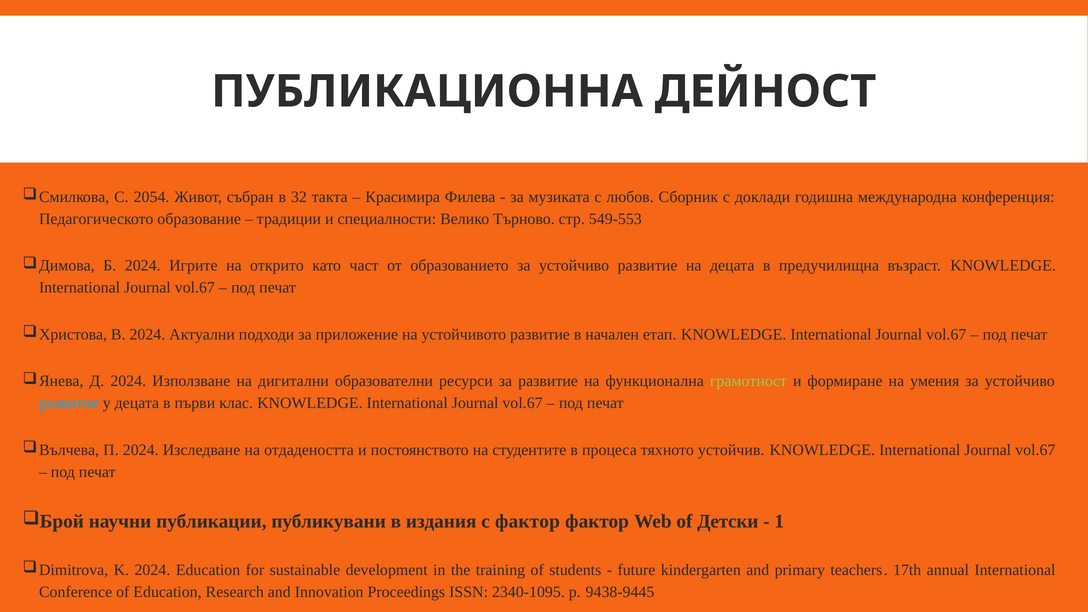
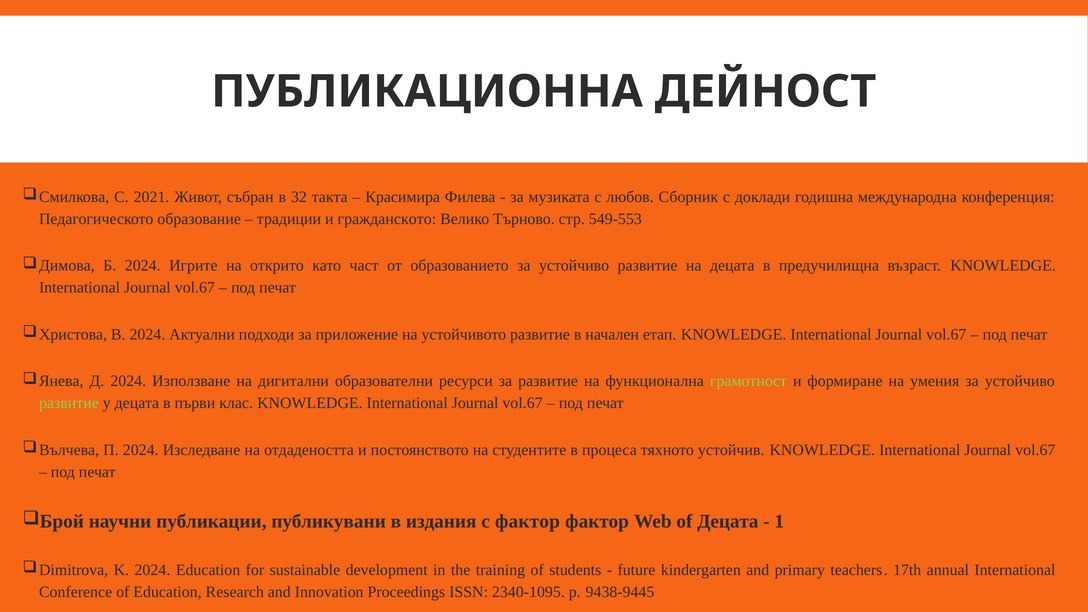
2054: 2054 -> 2021
специалности: специалности -> гражданското
развитие at (69, 403) colour: light blue -> light green
of Детски: Детски -> Децата
